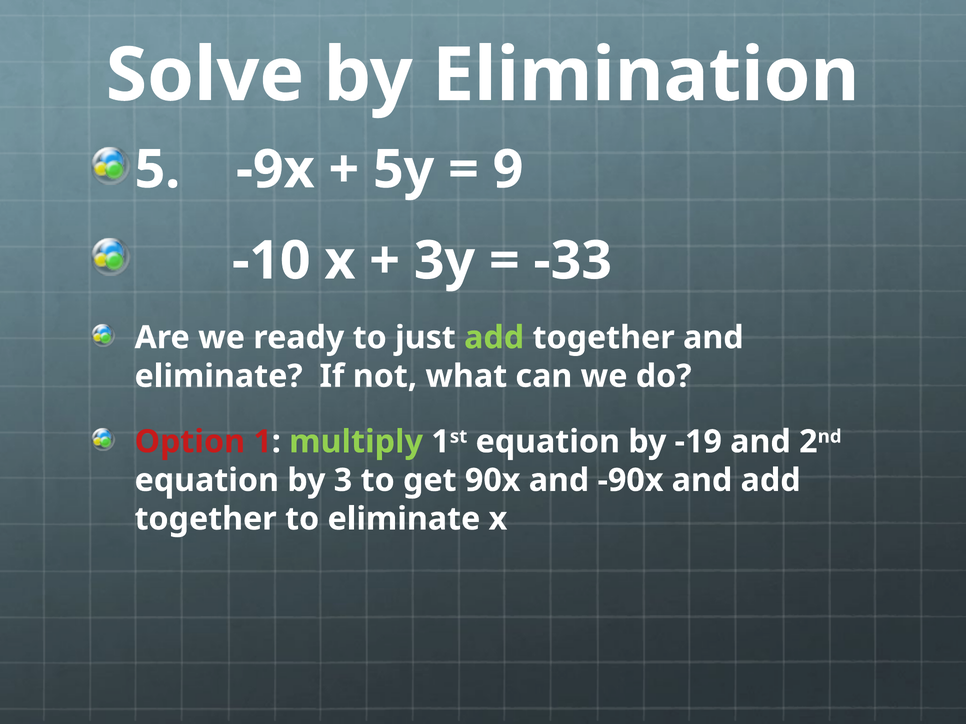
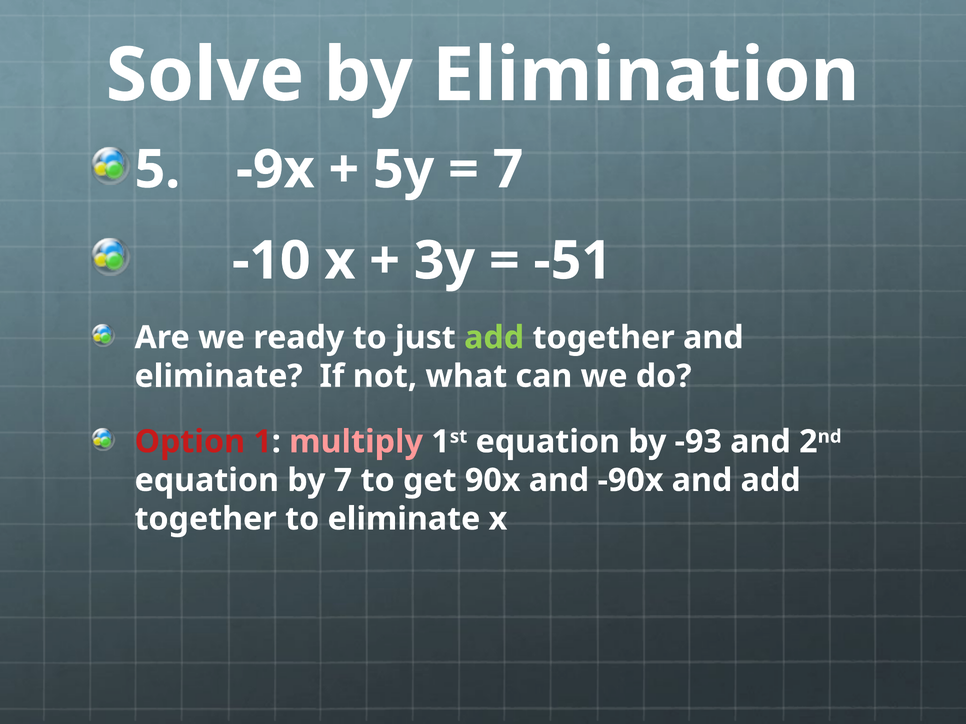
9 at (508, 170): 9 -> 7
-33: -33 -> -51
multiply colour: light green -> pink
-19: -19 -> -93
by 3: 3 -> 7
